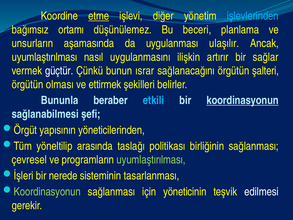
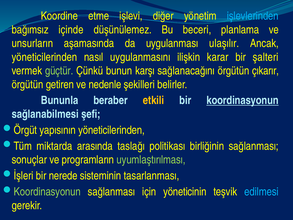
etme underline: present -> none
ortamı: ortamı -> içinde
uyumlaştırılması at (44, 57): uyumlaştırılması -> yöneticilerinden
artırır: artırır -> karar
sağlar: sağlar -> şalteri
güçtür colour: white -> light green
ısrar: ısrar -> karşı
şalteri: şalteri -> çıkarır
olması: olması -> getiren
ettirmek: ettirmek -> nedenle
etkili colour: light blue -> yellow
yöneltilip: yöneltilip -> miktarda
çevresel: çevresel -> sonuçlar
edilmesi colour: white -> light blue
